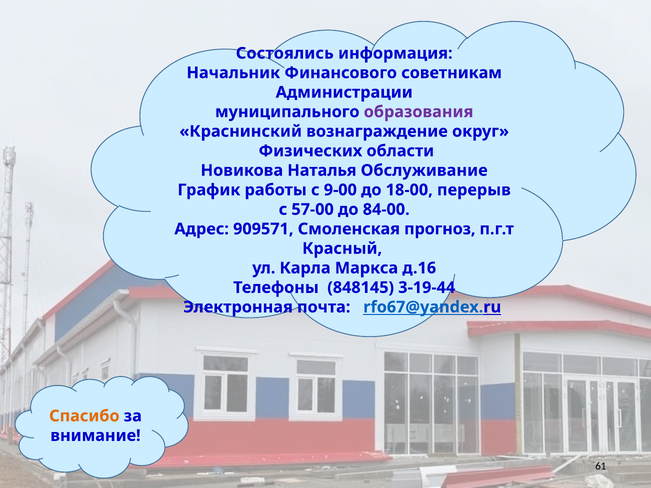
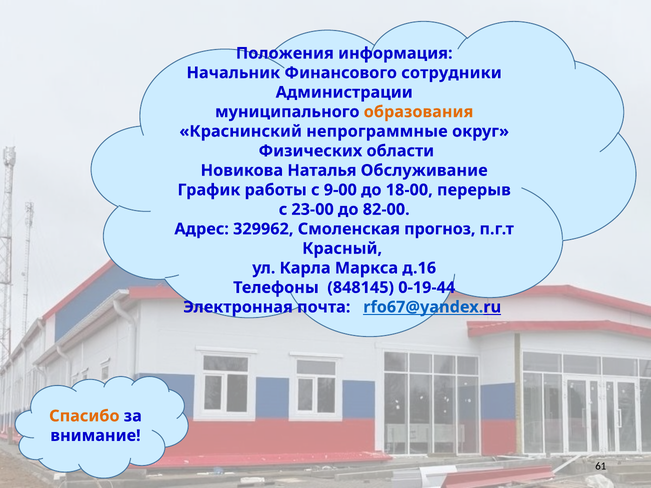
Состоялись: Состоялись -> Положения
советникам: советникам -> сотрудники
образования colour: purple -> orange
вознаграждение: вознаграждение -> непрограммные
57-00: 57-00 -> 23-00
84-00: 84-00 -> 82-00
909571: 909571 -> 329962
3-19-44: 3-19-44 -> 0-19-44
